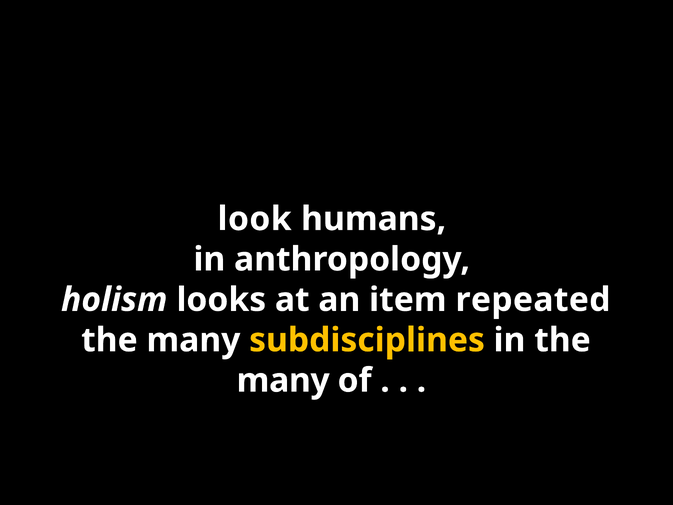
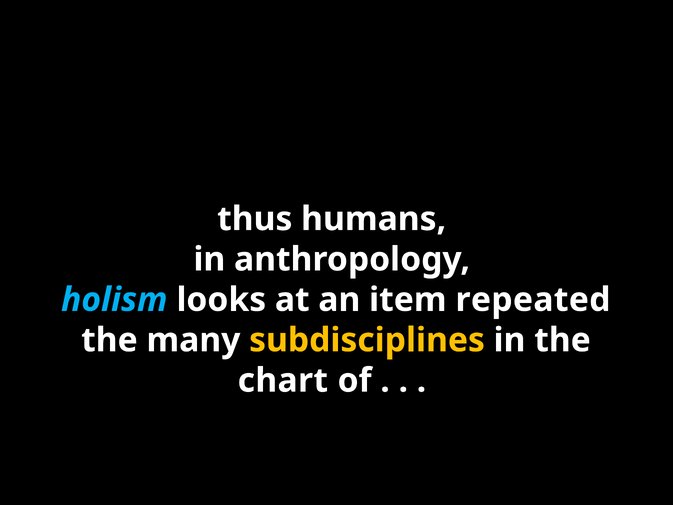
look: look -> thus
holism colour: white -> light blue
many at (283, 380): many -> chart
